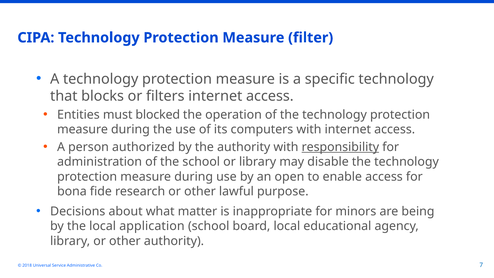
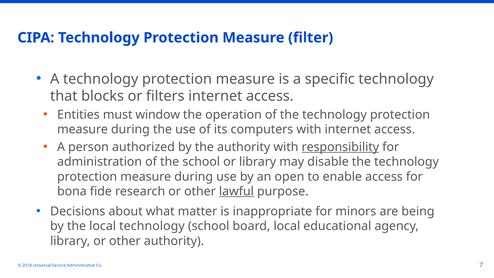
blocked: blocked -> window
lawful underline: none -> present
local application: application -> technology
